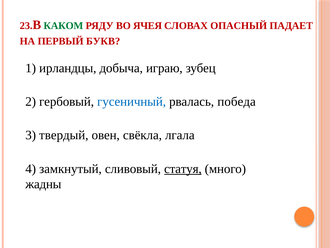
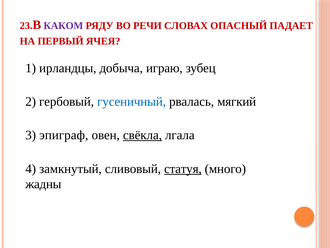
КАКОМ colour: green -> purple
ЯЧЕЯ: ЯЧЕЯ -> РЕЧИ
БУКВ: БУКВ -> ЯЧЕЯ
победа: победа -> мягкий
твердый: твердый -> эпиграф
свёкла underline: none -> present
